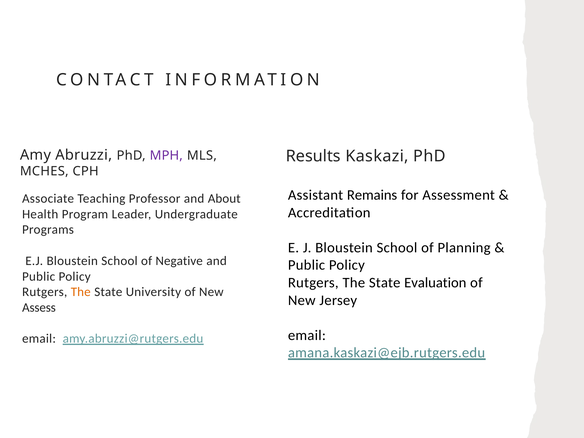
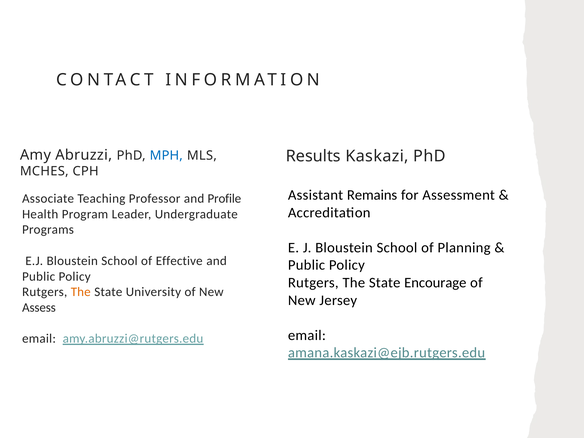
MPH colour: purple -> blue
About: About -> Profile
Negative: Negative -> Effective
Evaluation: Evaluation -> Encourage
